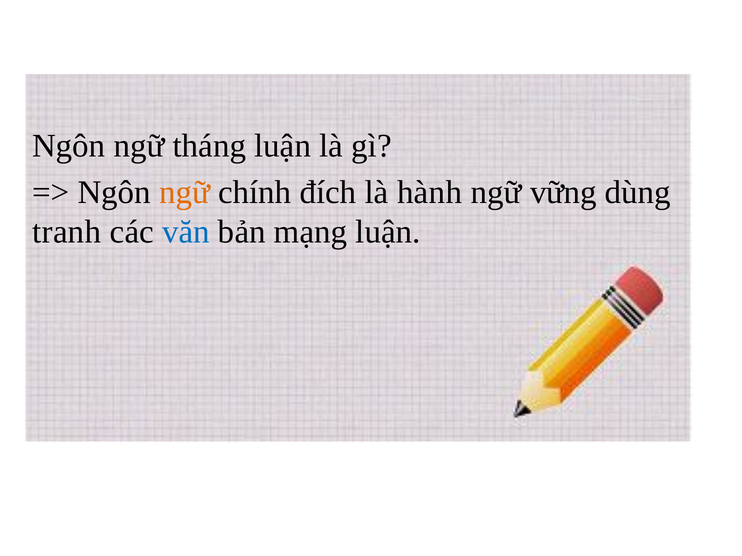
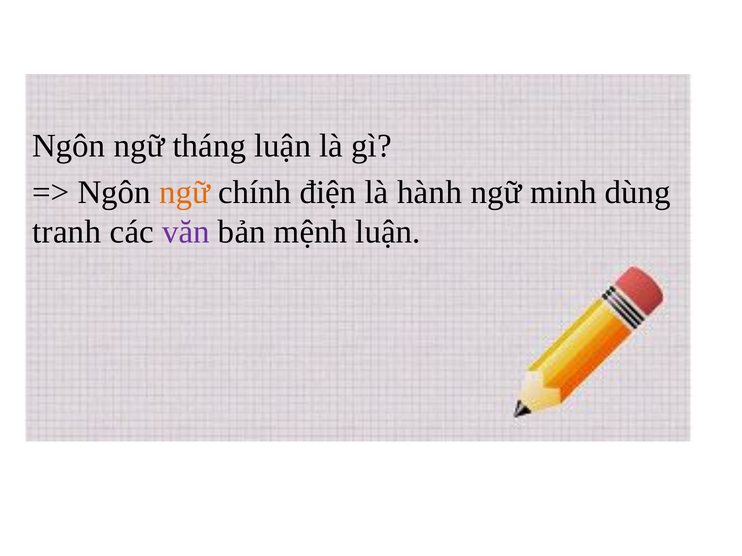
đích: đích -> điện
vững: vững -> minh
văn colour: blue -> purple
mạng: mạng -> mệnh
